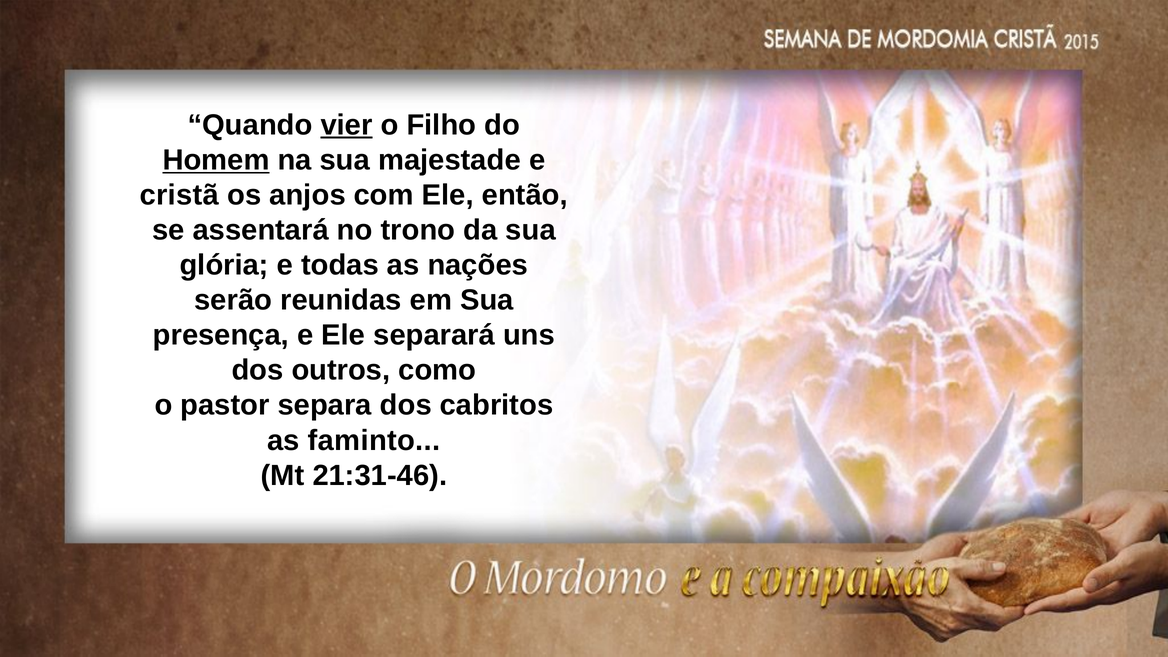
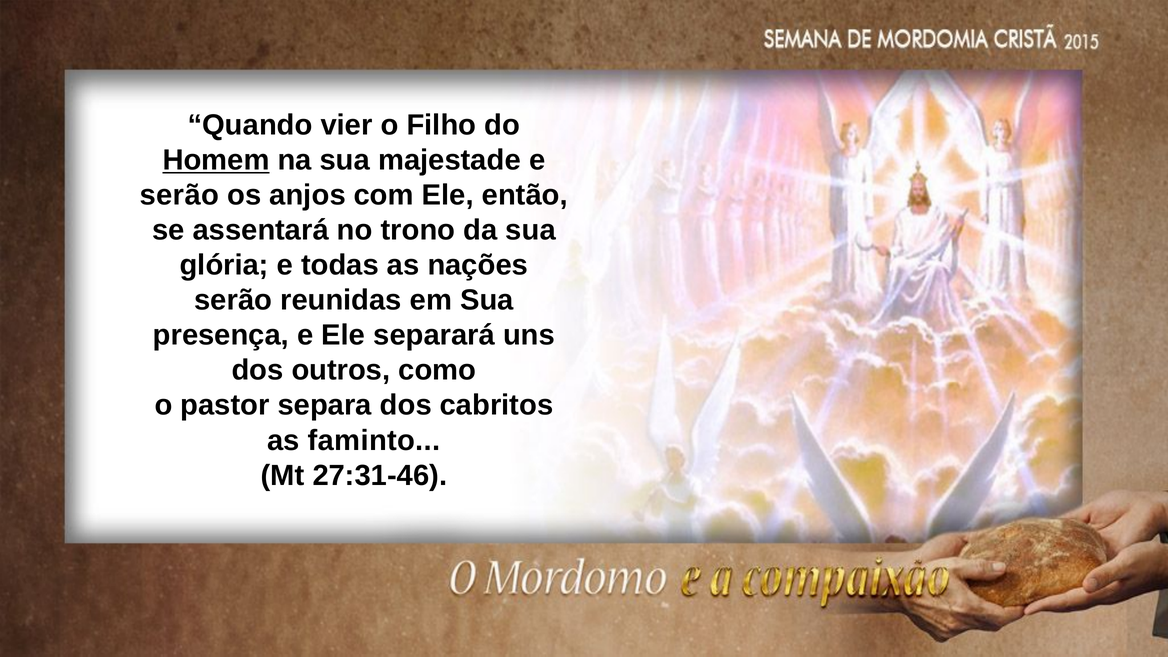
vier underline: present -> none
cristã at (179, 195): cristã -> serão
21:31-46: 21:31-46 -> 27:31-46
